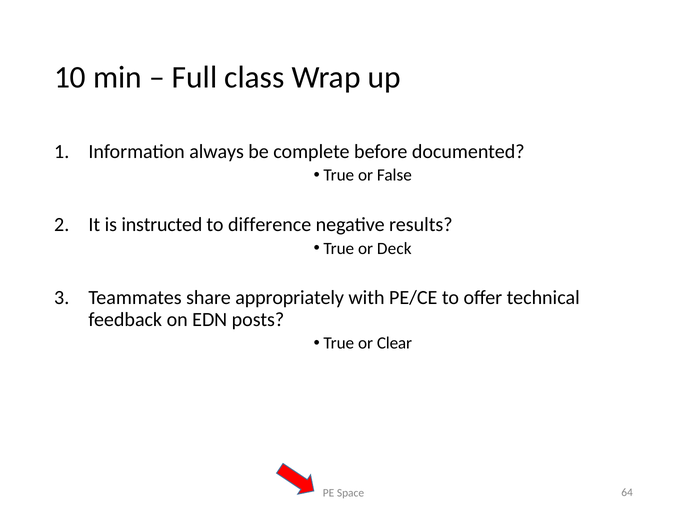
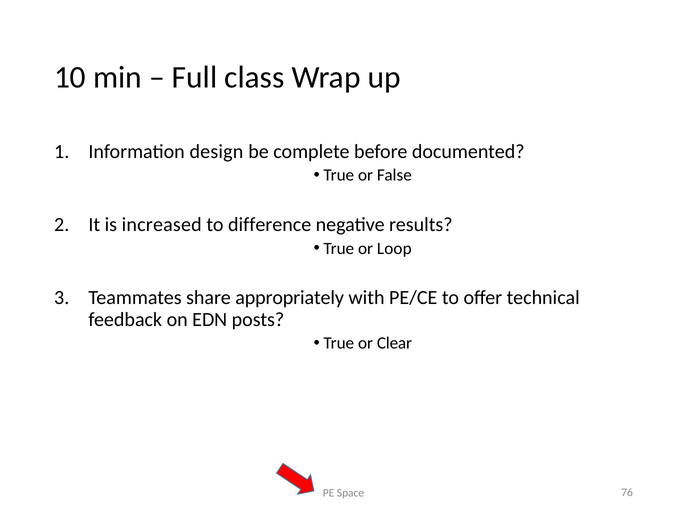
always: always -> design
instructed: instructed -> increased
Deck: Deck -> Loop
64: 64 -> 76
